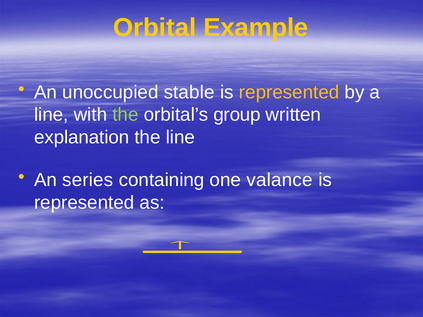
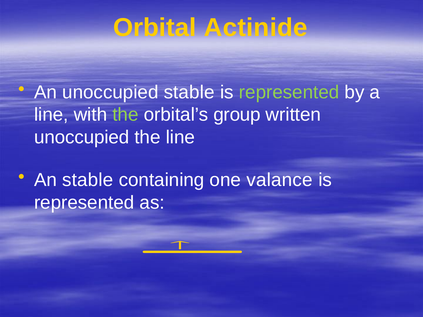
Example: Example -> Actinide
represented at (289, 92) colour: yellow -> light green
explanation at (82, 137): explanation -> unoccupied
An series: series -> stable
